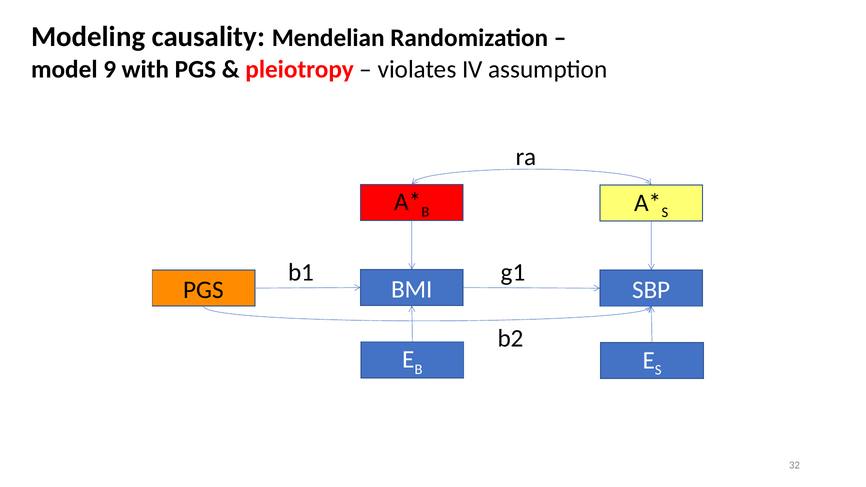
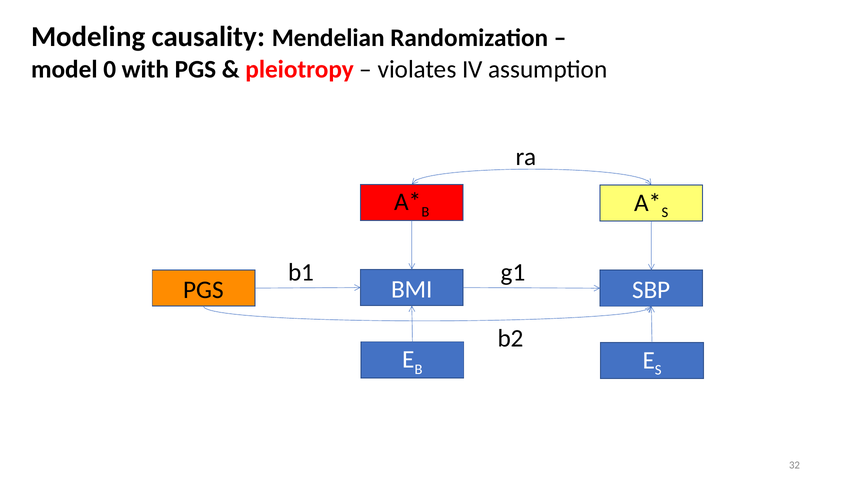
9: 9 -> 0
